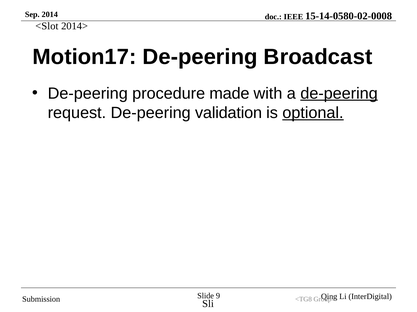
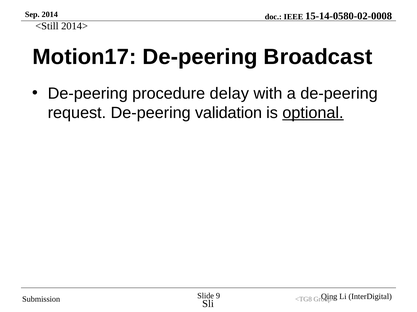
<Slot: <Slot -> <Still
made: made -> delay
de-peering at (339, 94) underline: present -> none
